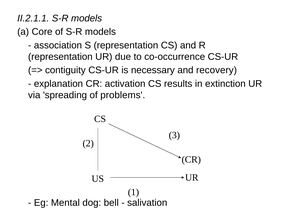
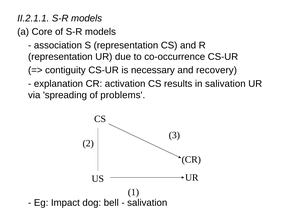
in extinction: extinction -> salivation
Mental: Mental -> Impact
